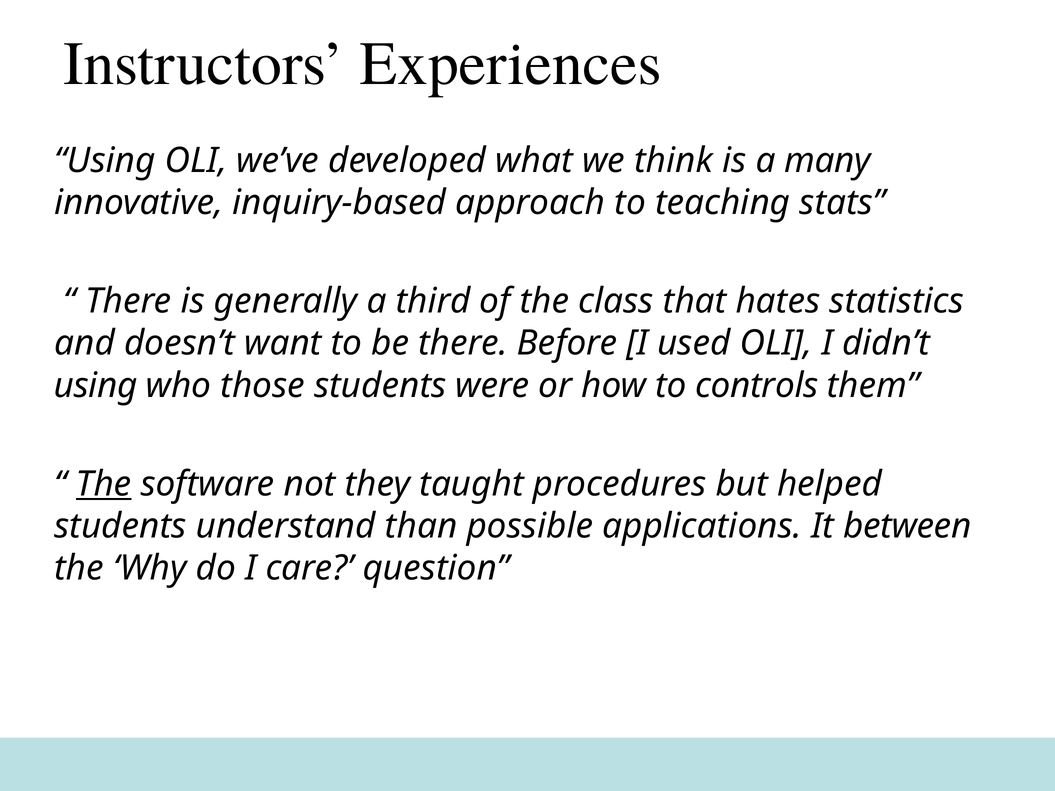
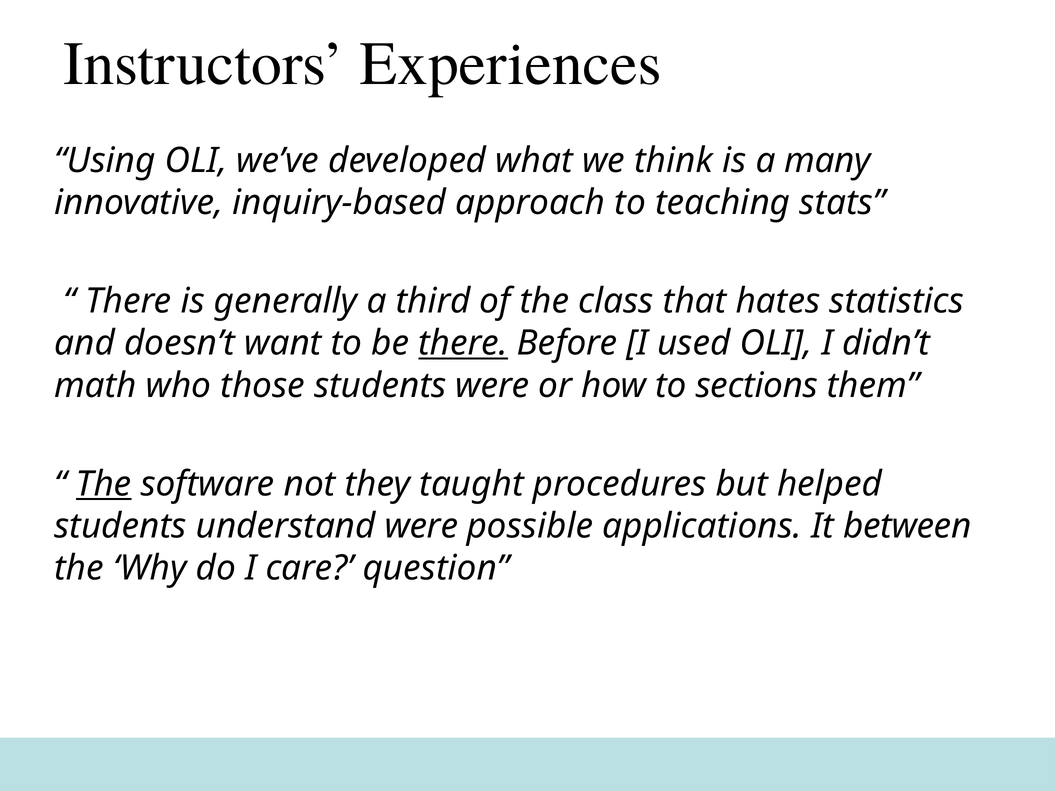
there at (463, 343) underline: none -> present
using at (96, 386): using -> math
controls: controls -> sections
understand than: than -> were
